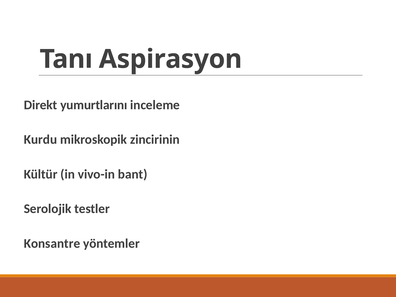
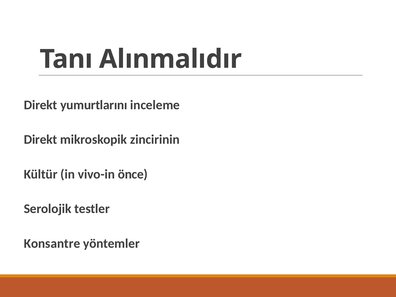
Aspirasyon: Aspirasyon -> Alınmalıdır
Kurdu at (40, 140): Kurdu -> Direkt
bant: bant -> önce
